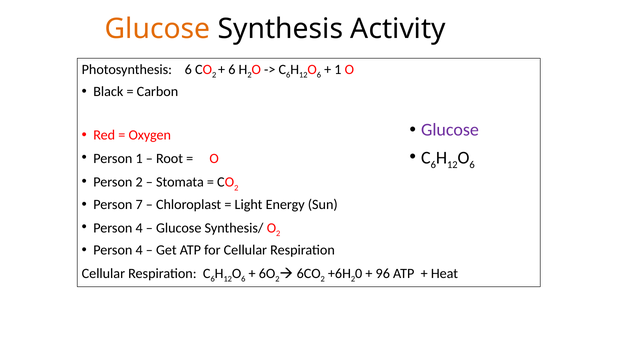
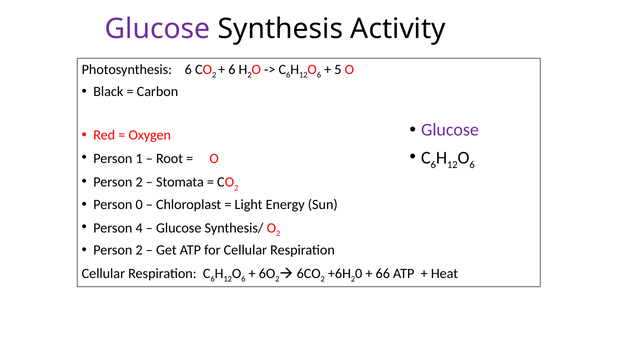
Glucose at (158, 29) colour: orange -> purple
1 at (338, 69): 1 -> 5
Person 7: 7 -> 0
4 at (139, 250): 4 -> 2
96: 96 -> 66
